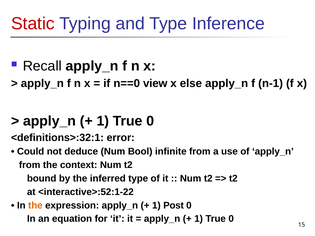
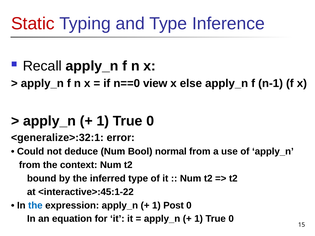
<definitions>:32:1: <definitions>:32:1 -> <generalize>:32:1
infinite: infinite -> normal
<interactive>:52:1-22: <interactive>:52:1-22 -> <interactive>:45:1-22
the at (35, 206) colour: orange -> blue
